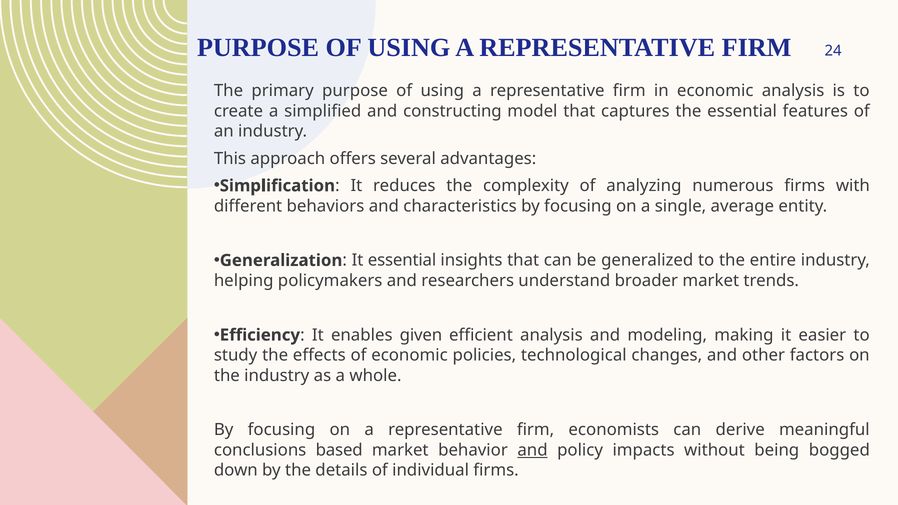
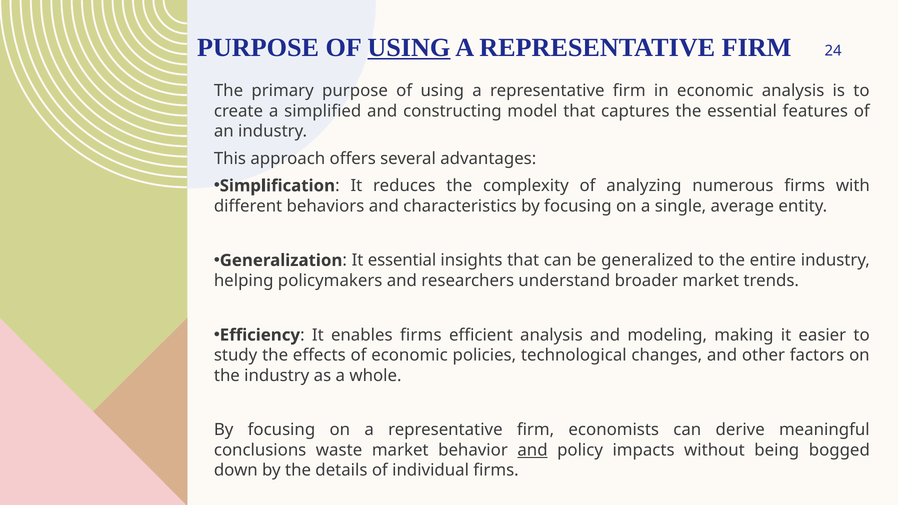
USING at (409, 48) underline: none -> present
enables given: given -> firms
based: based -> waste
